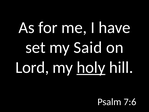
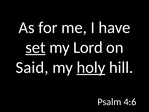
set underline: none -> present
Said: Said -> Lord
Lord: Lord -> Said
7:6: 7:6 -> 4:6
